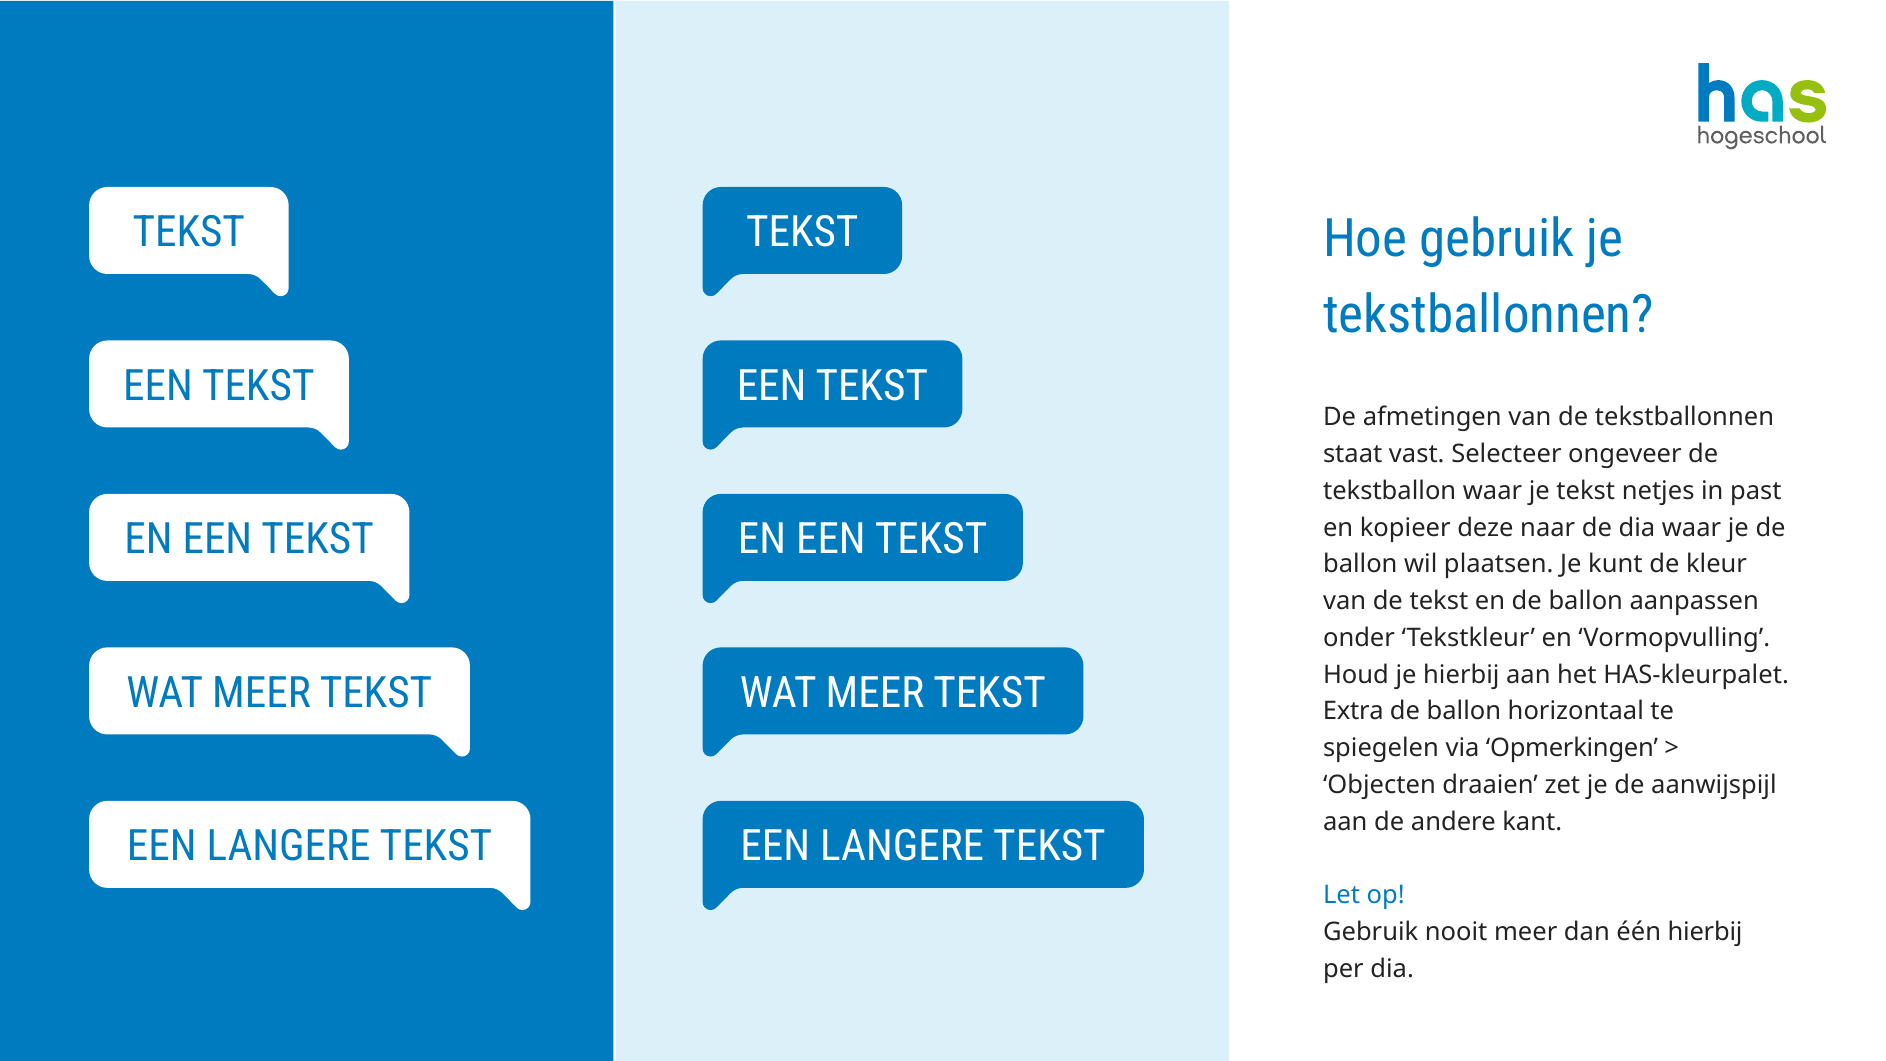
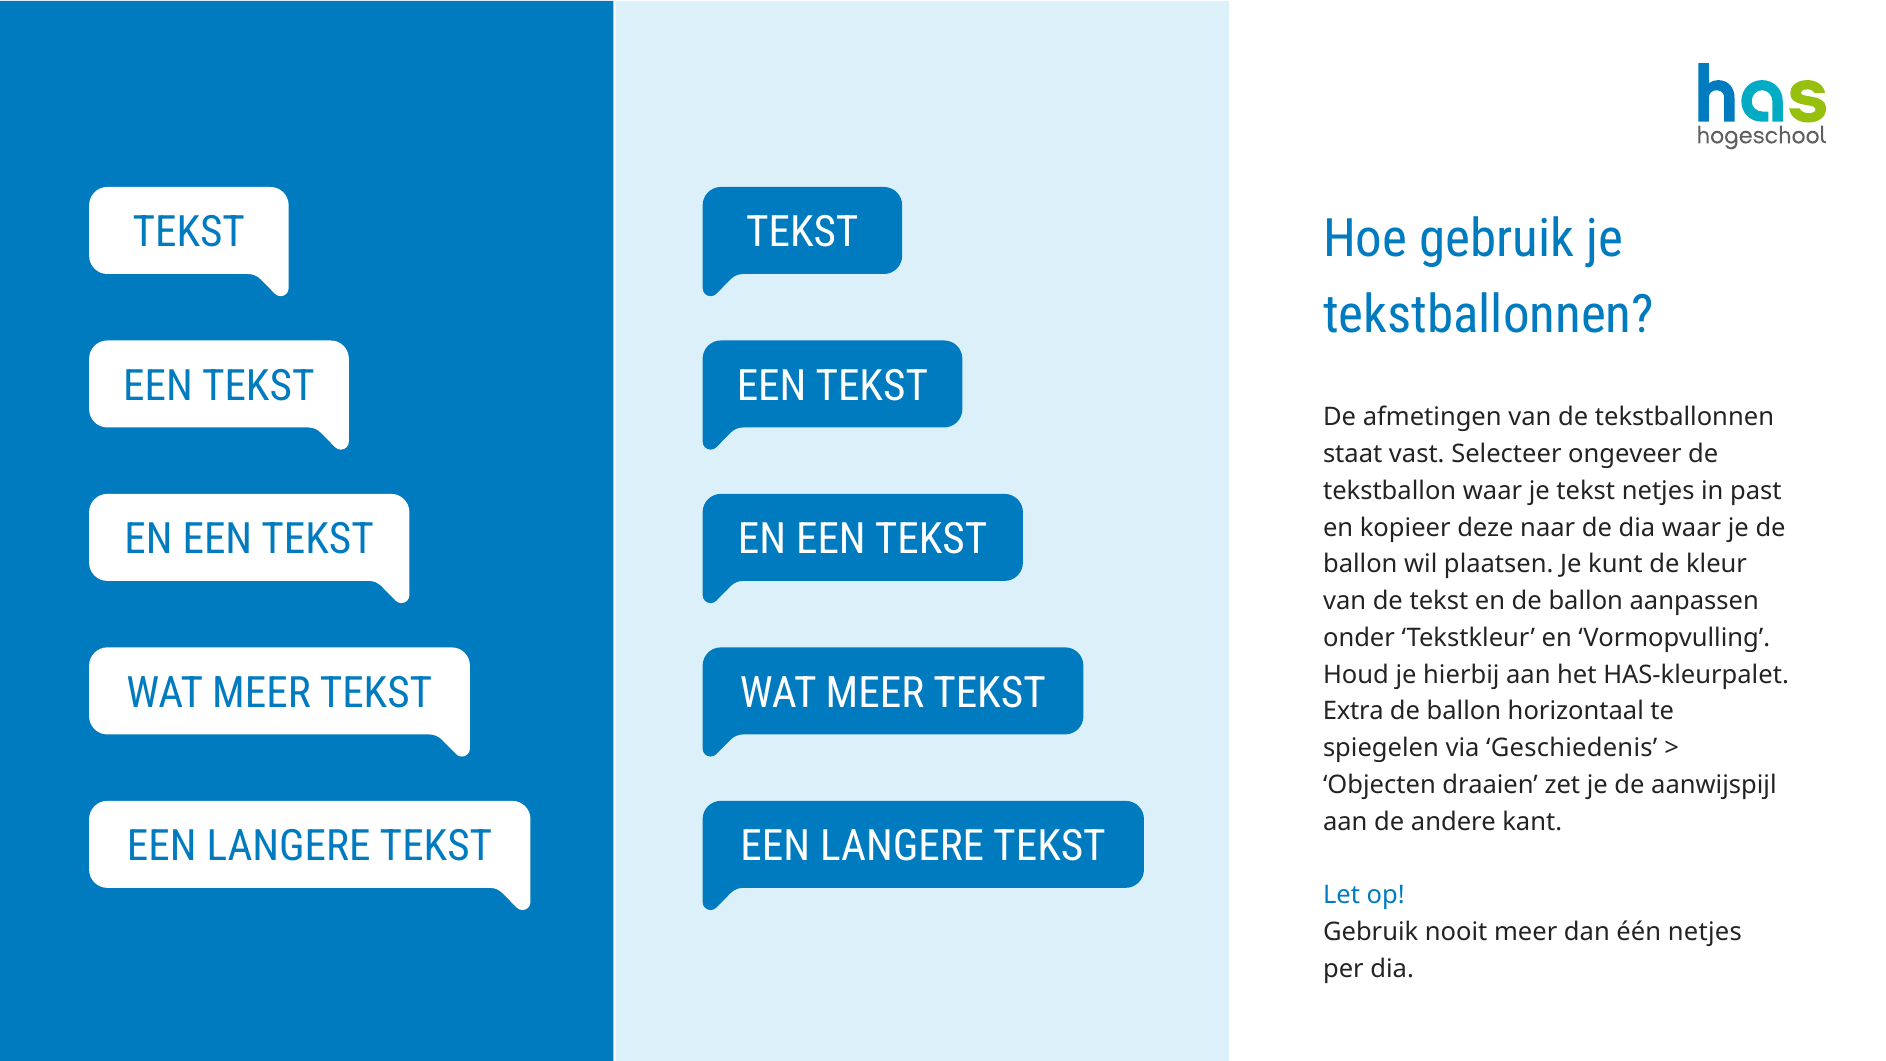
Opmerkingen: Opmerkingen -> Geschiedenis
één hierbij: hierbij -> netjes
